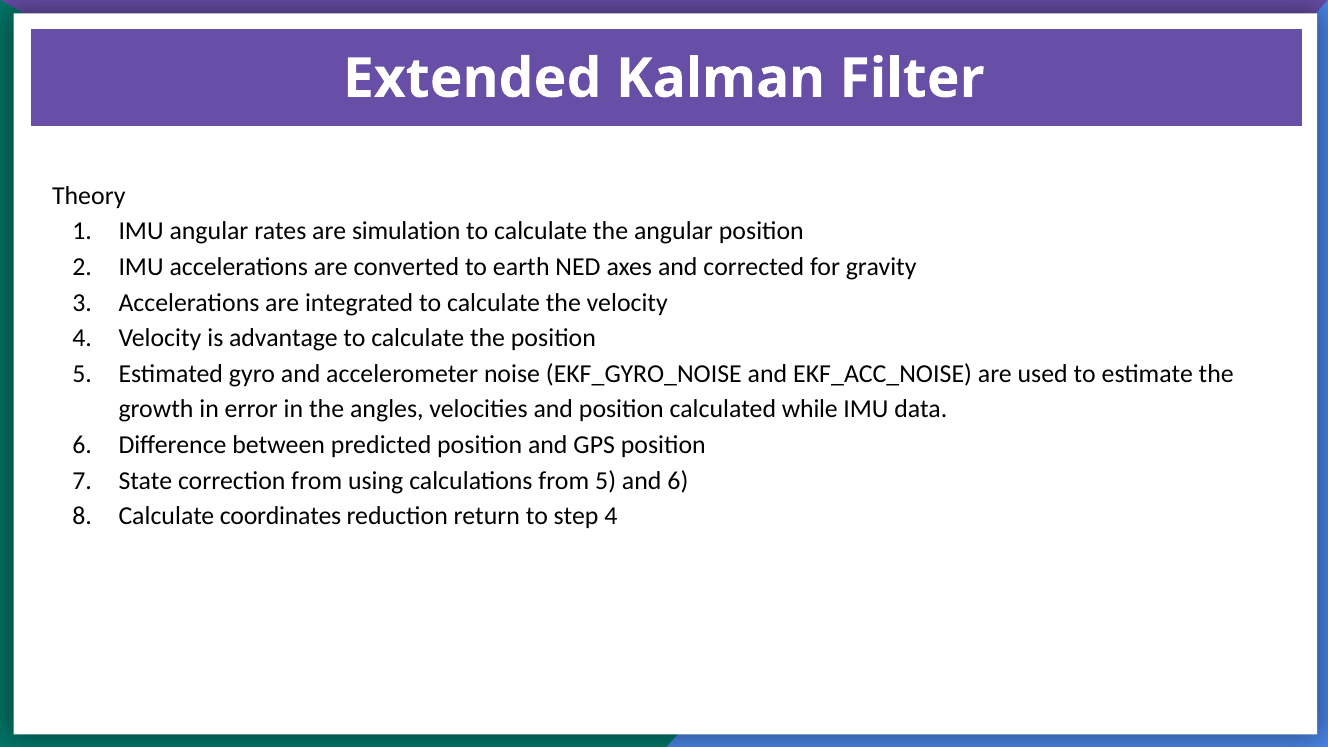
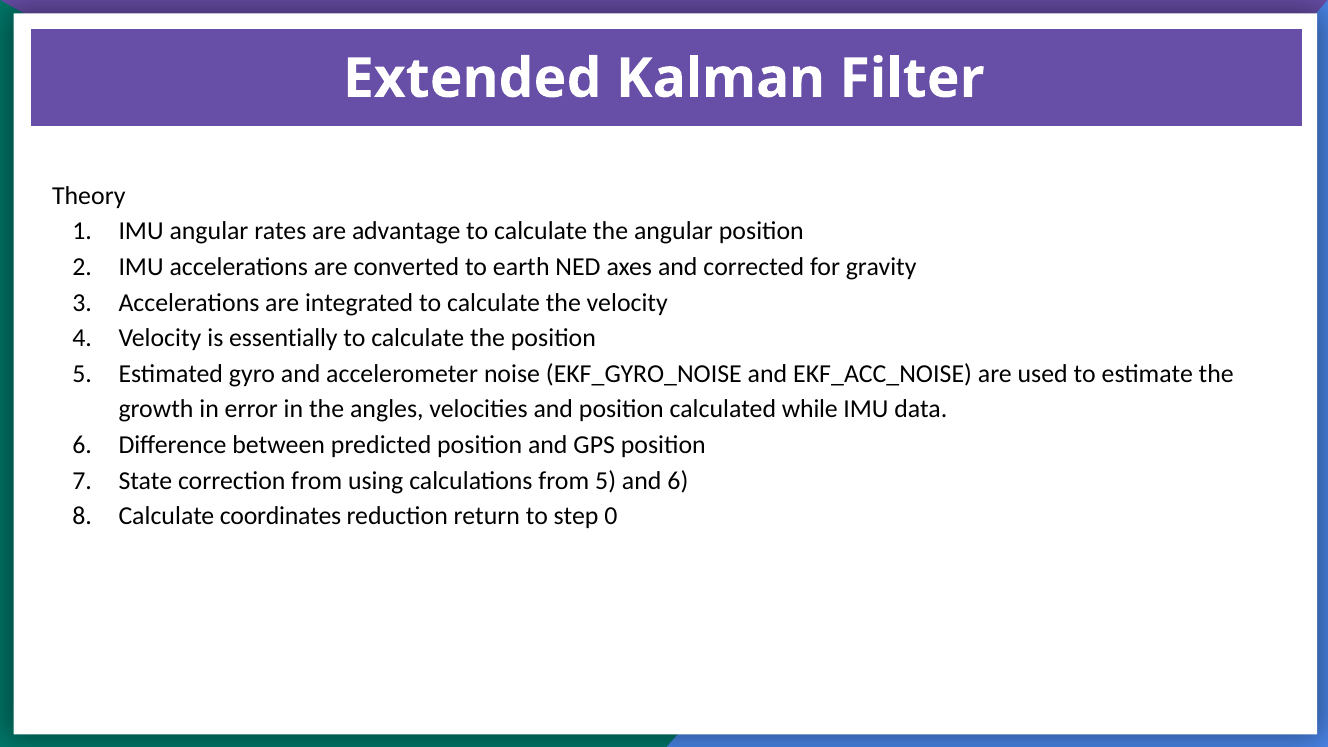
simulation: simulation -> advantage
advantage: advantage -> essentially
step 4: 4 -> 0
